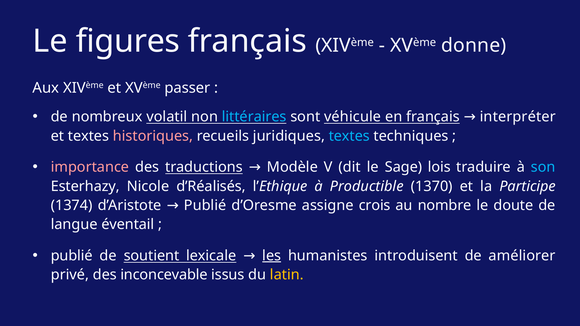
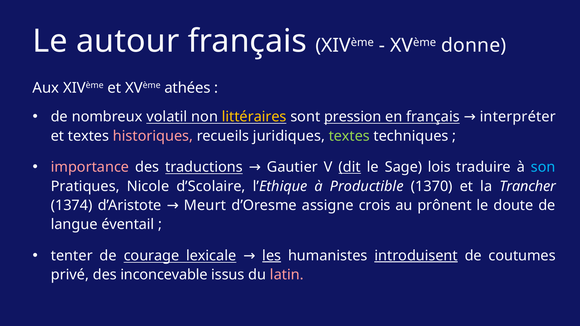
figures: figures -> autour
passer: passer -> athées
littéraires colour: light blue -> yellow
véhicule: véhicule -> pression
textes at (349, 136) colour: light blue -> light green
Modèle: Modèle -> Gautier
dit underline: none -> present
Esterhazy: Esterhazy -> Pratiques
d’Réalisés: d’Réalisés -> d’Scolaire
Participe: Participe -> Trancher
d’Aristote Publié: Publié -> Meurt
nombre: nombre -> prônent
publié at (72, 256): publié -> tenter
soutient: soutient -> courage
introduisent underline: none -> present
améliorer: améliorer -> coutumes
latin colour: yellow -> pink
